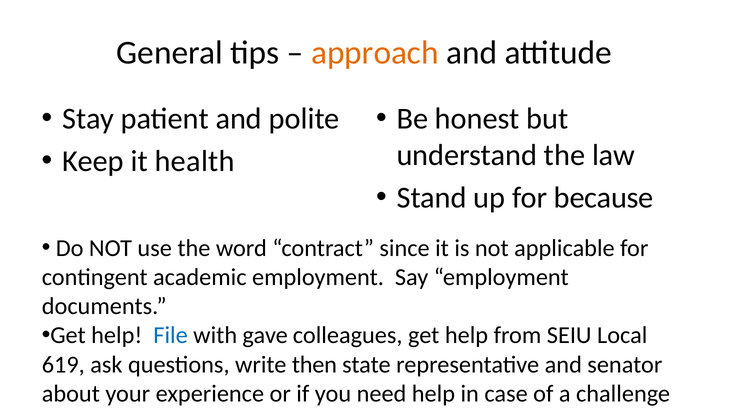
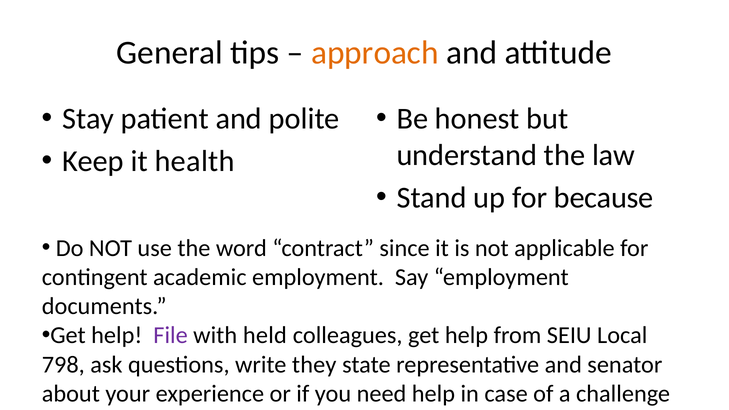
File colour: blue -> purple
gave: gave -> held
619: 619 -> 798
then: then -> they
